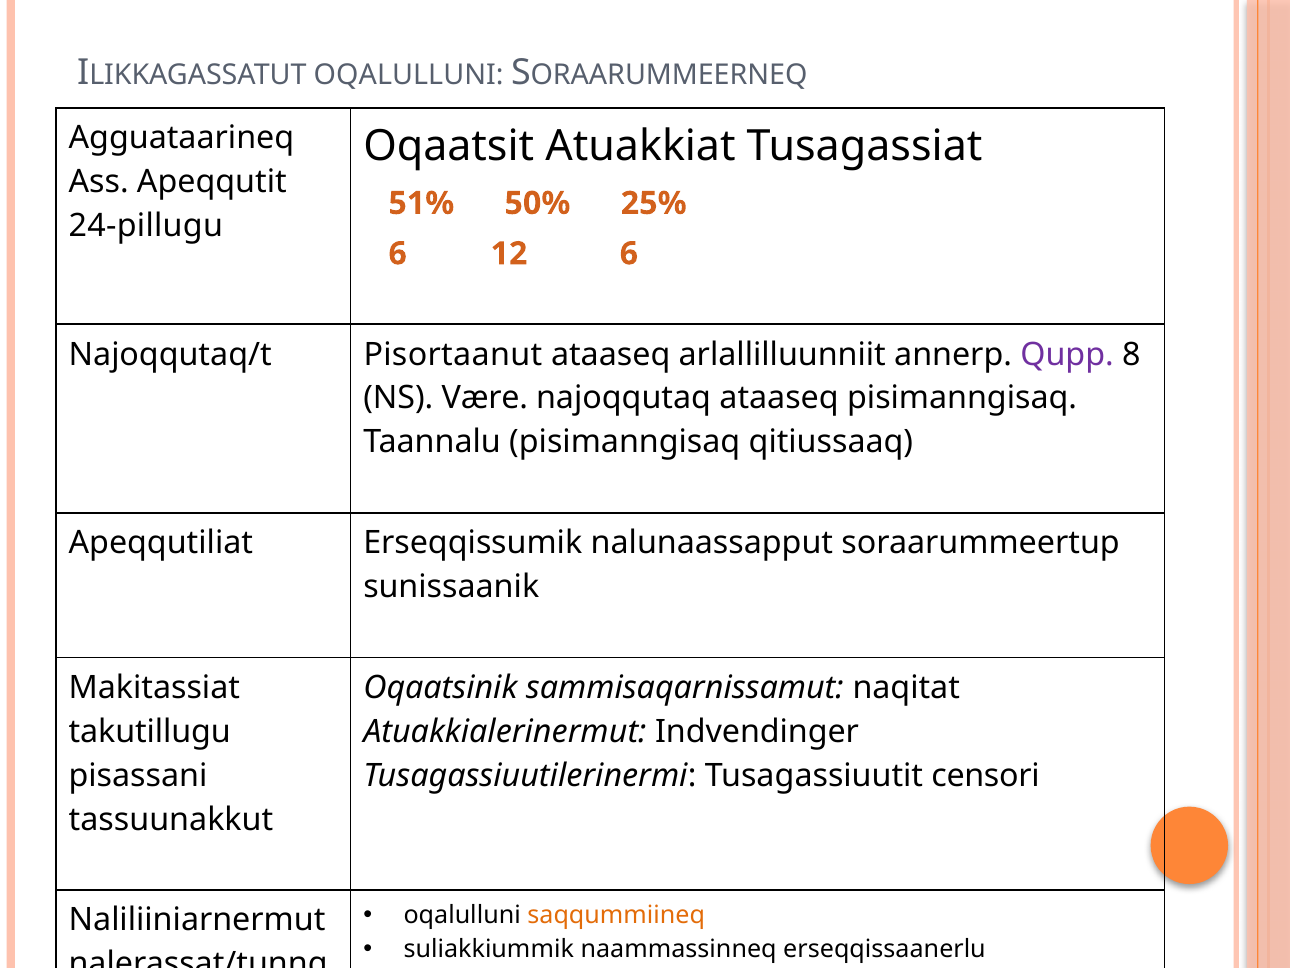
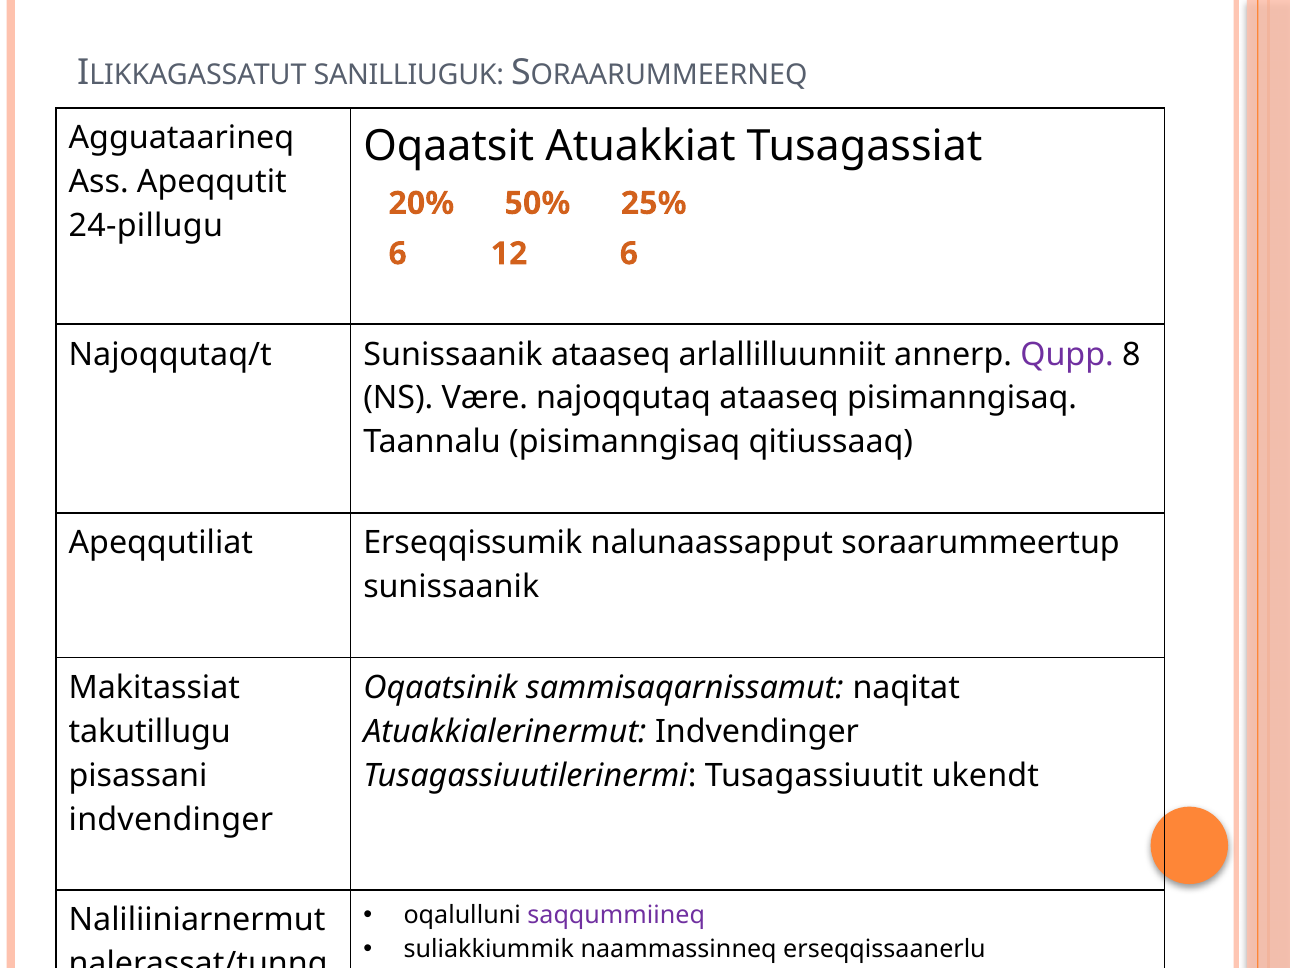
OQALULLUNI at (409, 75): OQALULLUNI -> SANILLIUGUK
51%: 51% -> 20%
Najoqqutaq/t Pisortaanut: Pisortaanut -> Sunissaanik
censori: censori -> ukendt
tassuunakkut at (171, 819): tassuunakkut -> indvendinger
saqqummiineq colour: orange -> purple
